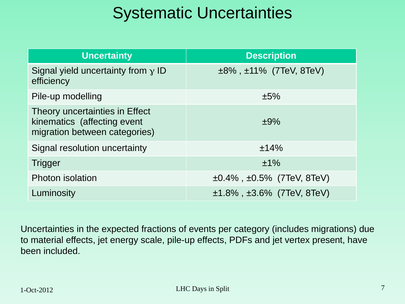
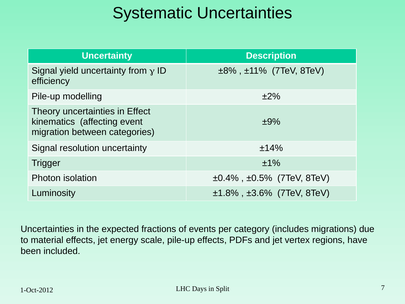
±5%: ±5% -> ±2%
present: present -> regions
